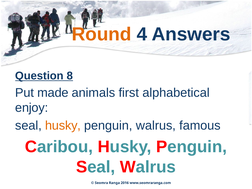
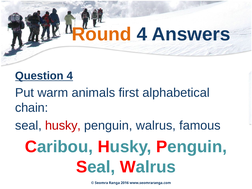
Question 8: 8 -> 4
made: made -> warm
enjoy: enjoy -> chain
husky at (63, 125) colour: orange -> red
